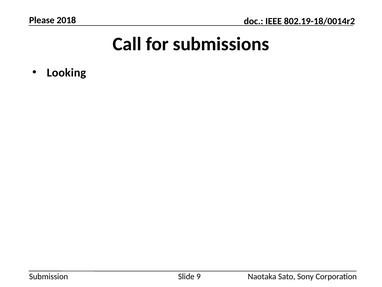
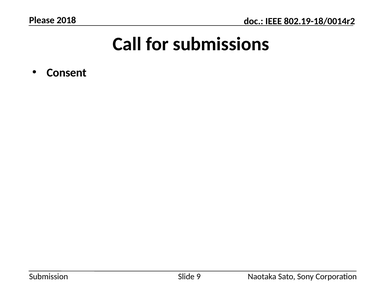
Looking: Looking -> Consent
